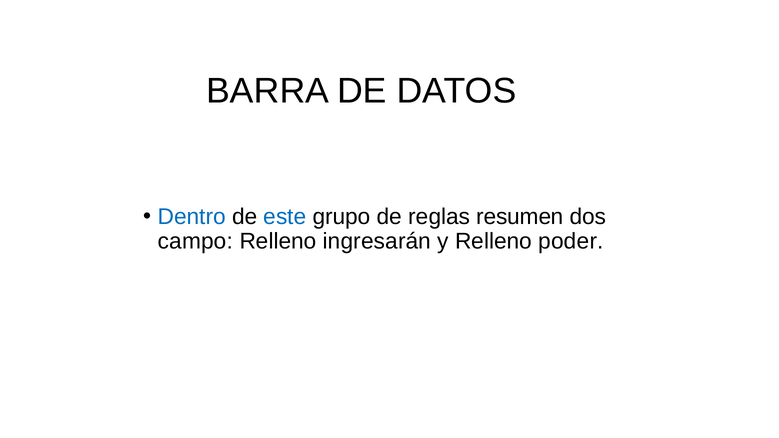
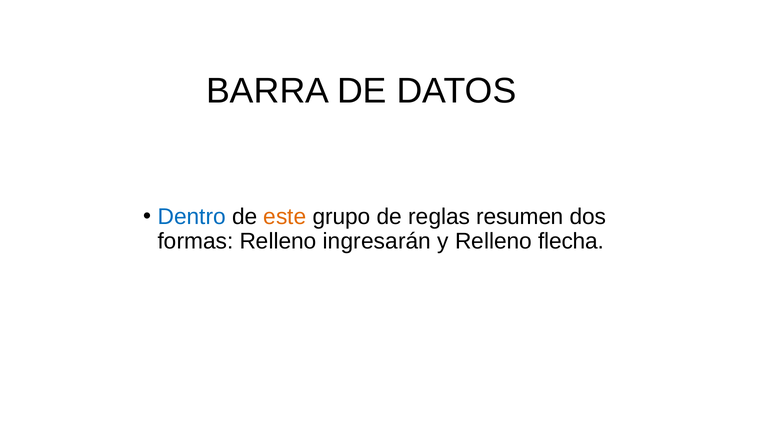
este colour: blue -> orange
campo: campo -> formas
poder: poder -> flecha
